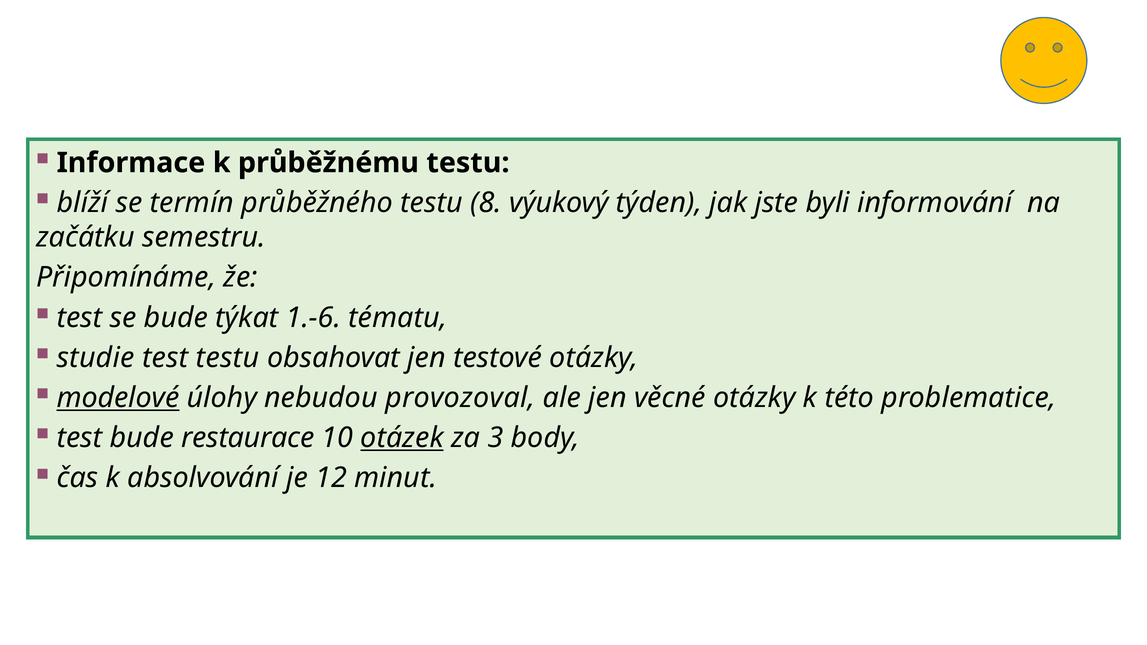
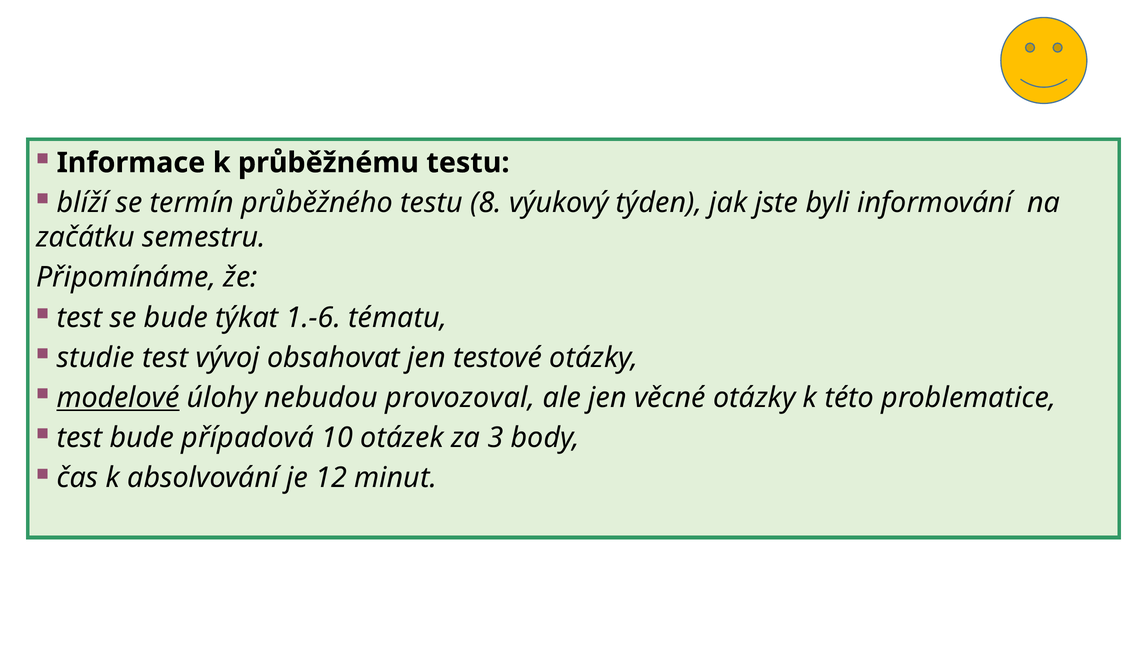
test testu: testu -> vývoj
restaurace: restaurace -> případová
otázek underline: present -> none
